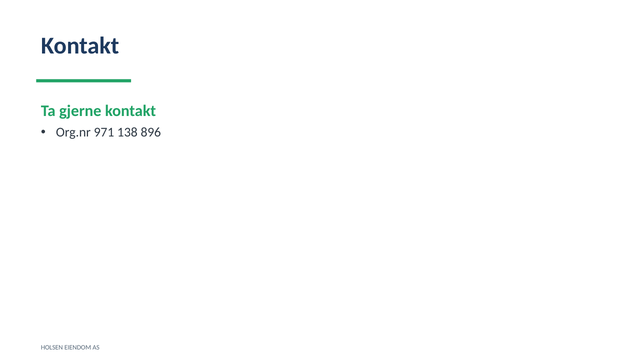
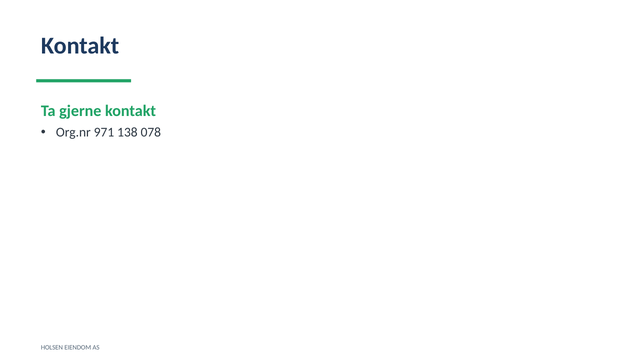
896: 896 -> 078
